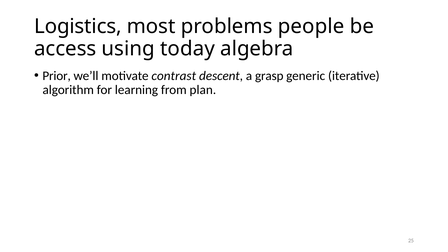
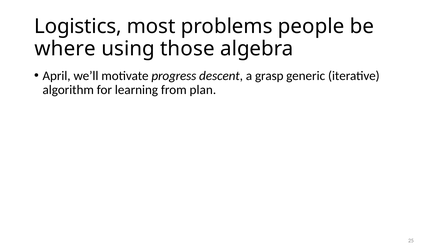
access: access -> where
today: today -> those
Prior: Prior -> April
contrast: contrast -> progress
